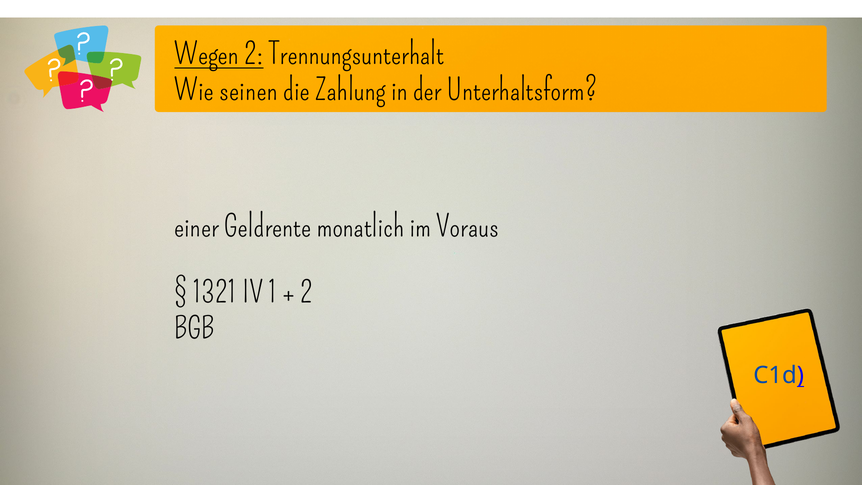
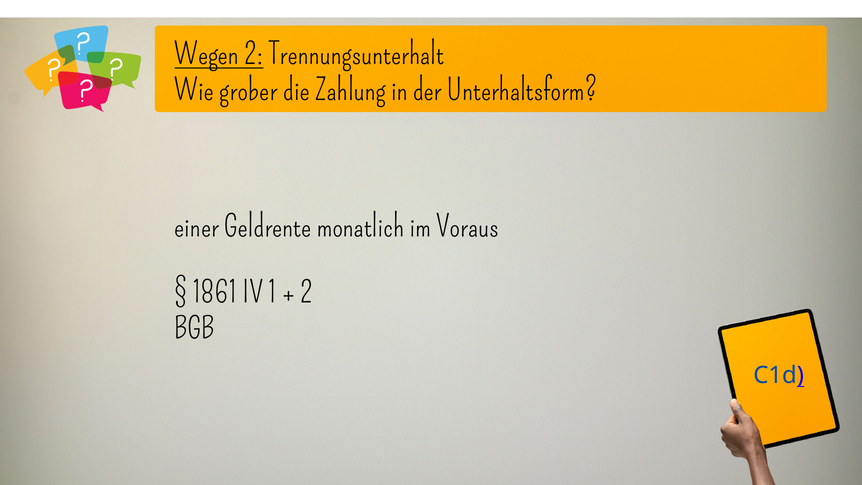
seinen: seinen -> grober
1321: 1321 -> 1861
